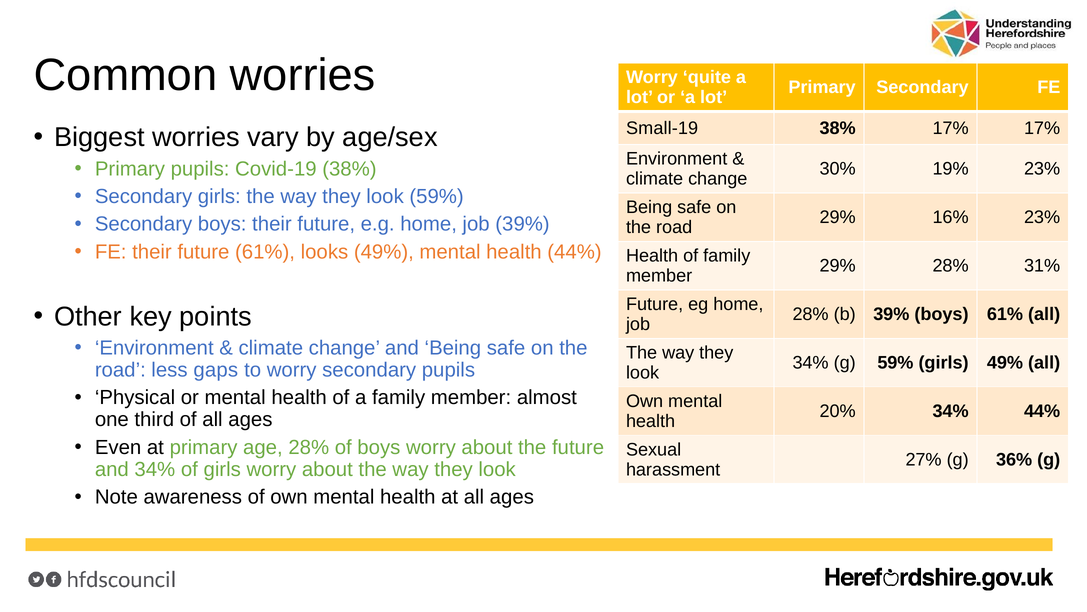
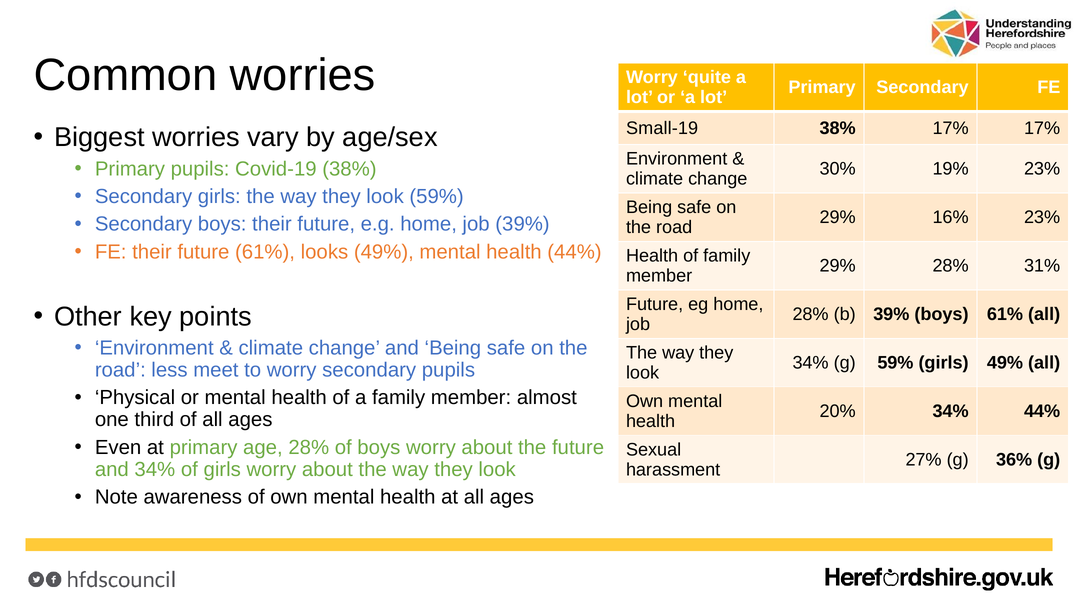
gaps: gaps -> meet
